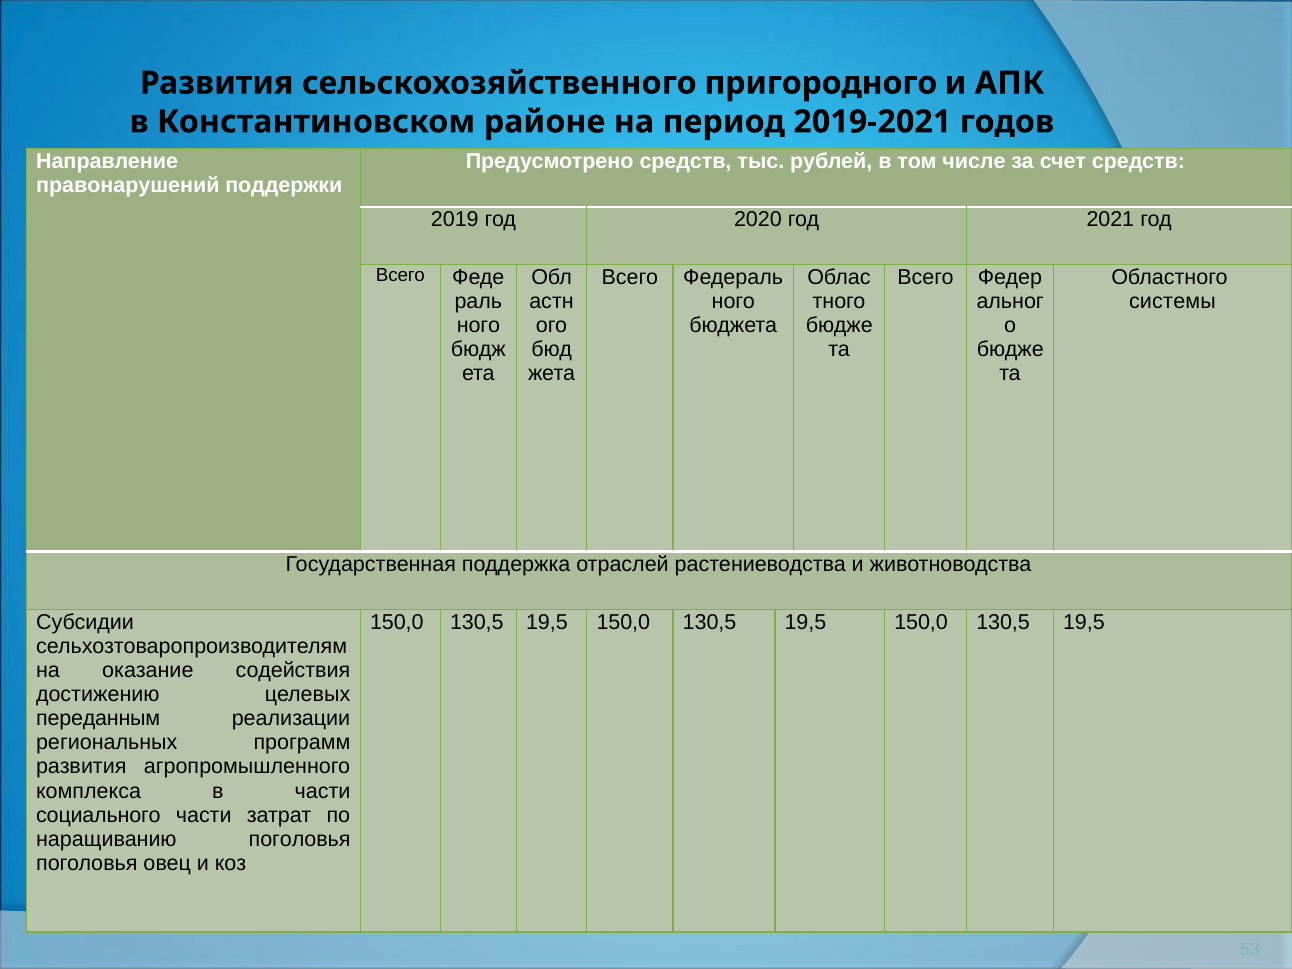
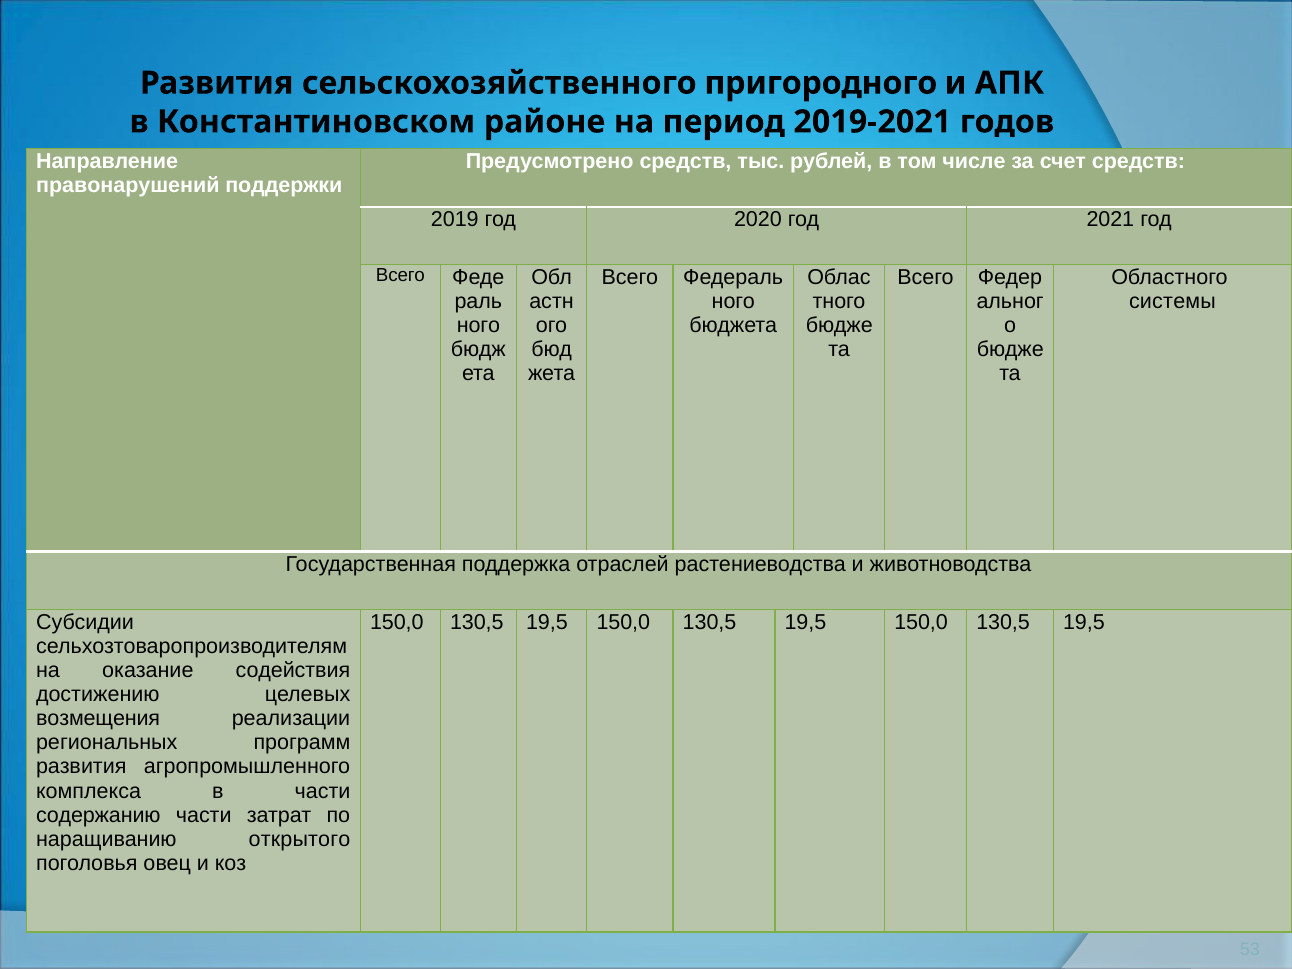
переданным: переданным -> возмещения
социального: социального -> содержанию
наращиванию поголовья: поголовья -> открытого
